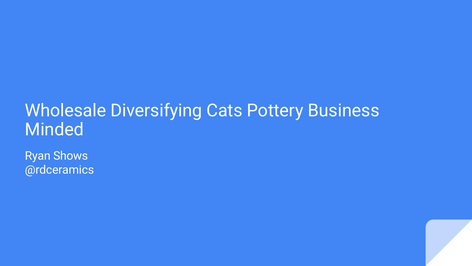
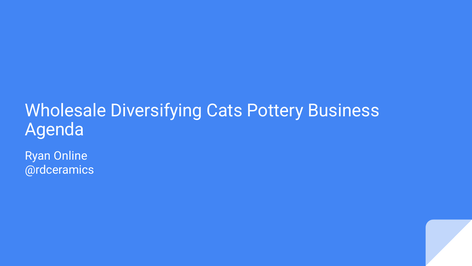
Minded: Minded -> Agenda
Shows: Shows -> Online
